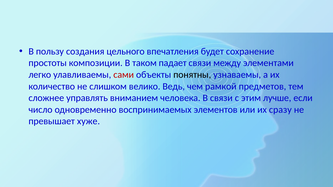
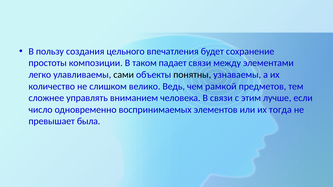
сами colour: red -> black
сразу: сразу -> тогда
хуже: хуже -> была
